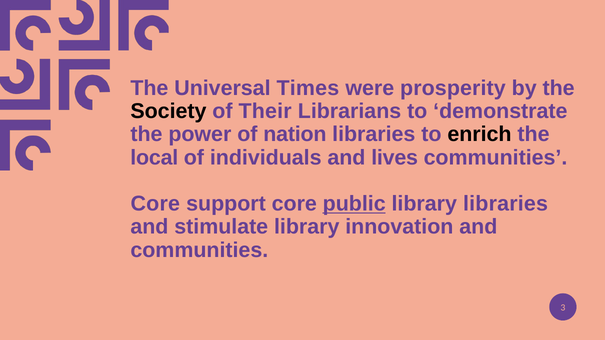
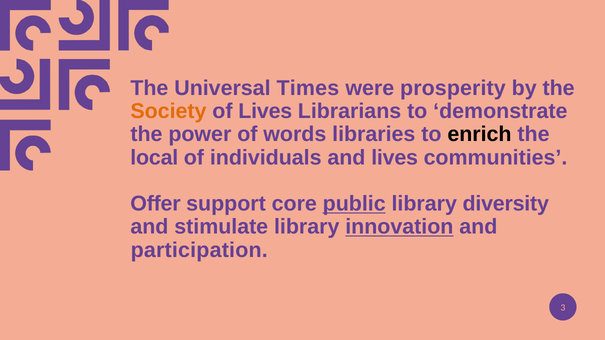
Society colour: black -> orange
of Their: Their -> Lives
nation: nation -> words
Core at (155, 204): Core -> Offer
library libraries: libraries -> diversity
innovation underline: none -> present
communities at (199, 250): communities -> participation
